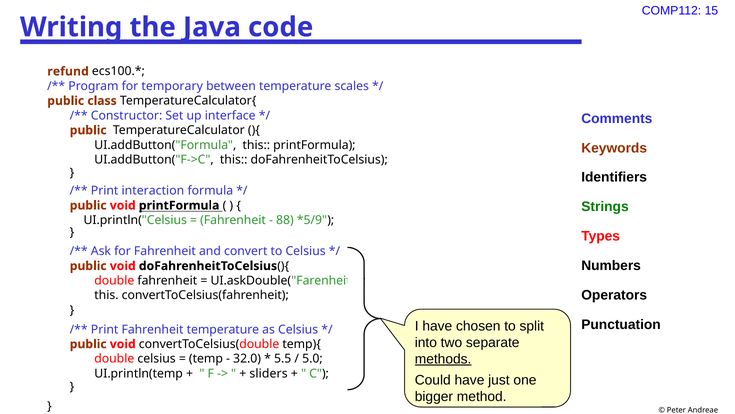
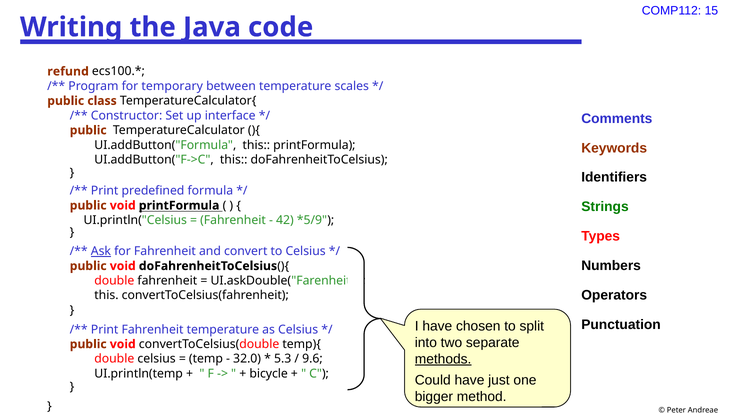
interaction: interaction -> predefined
88: 88 -> 42
Ask underline: none -> present
5.5: 5.5 -> 5.3
5.0: 5.0 -> 9.6
sliders: sliders -> bicycle
